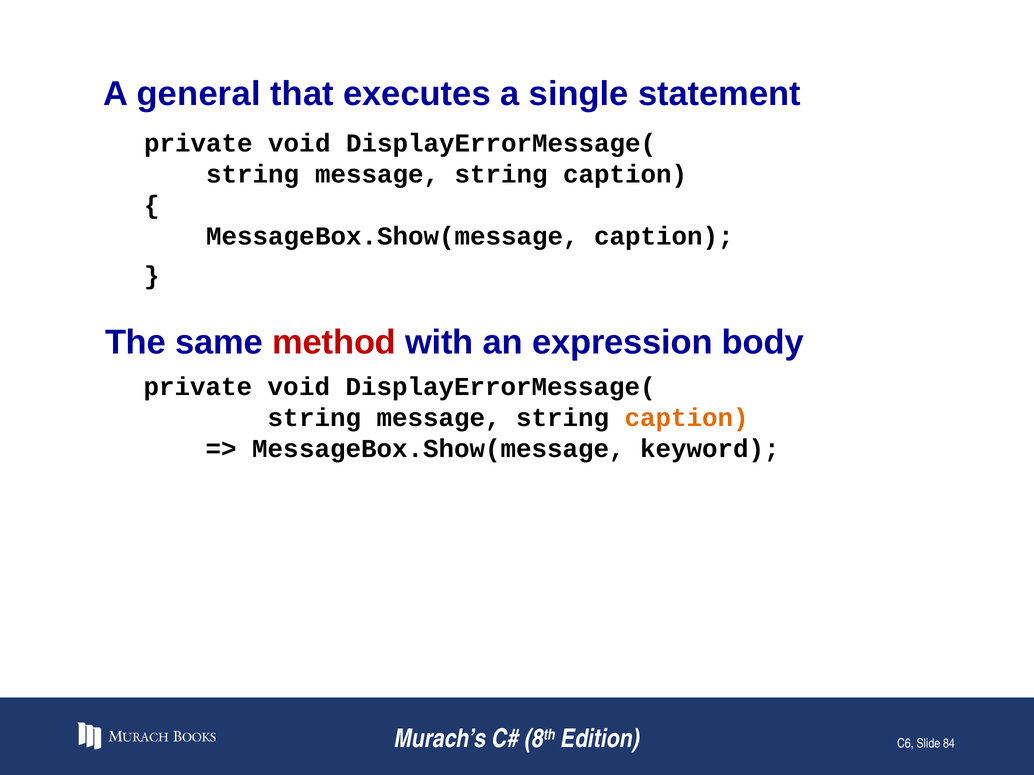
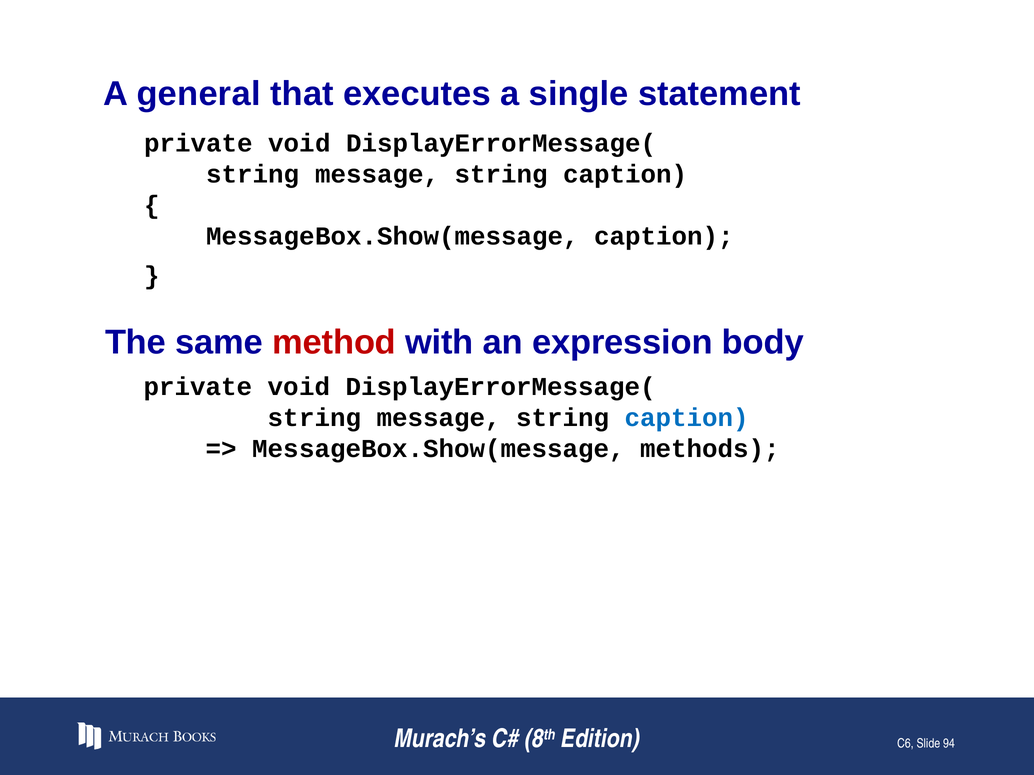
caption at (687, 418) colour: orange -> blue
keyword: keyword -> methods
84: 84 -> 94
